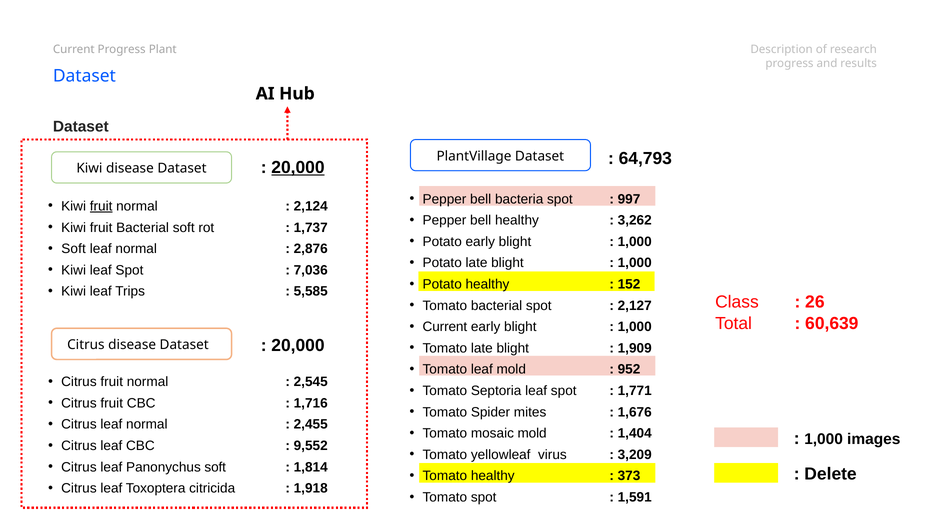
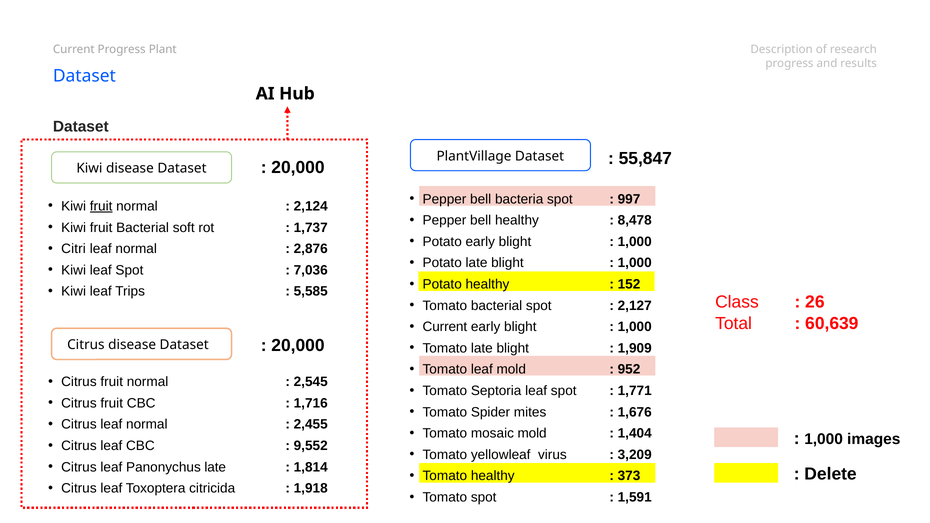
64,793: 64,793 -> 55,847
20,000 at (298, 168) underline: present -> none
3,262: 3,262 -> 8,478
Soft at (74, 249): Soft -> Citri
Panonychus soft: soft -> late
